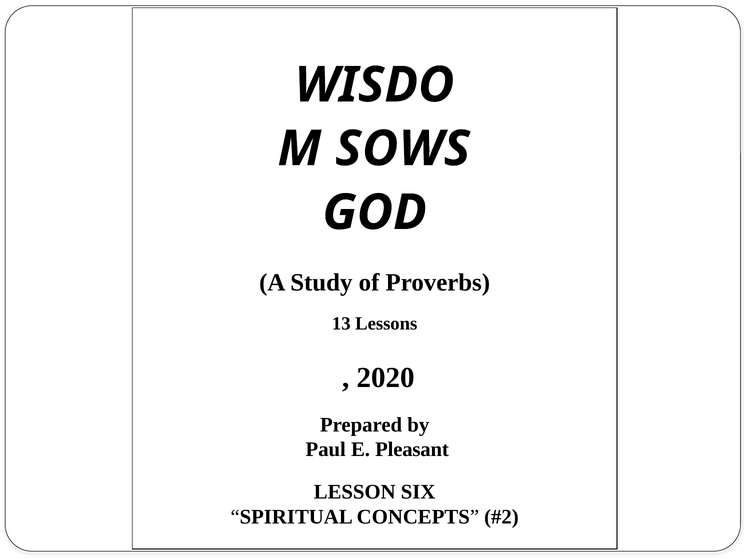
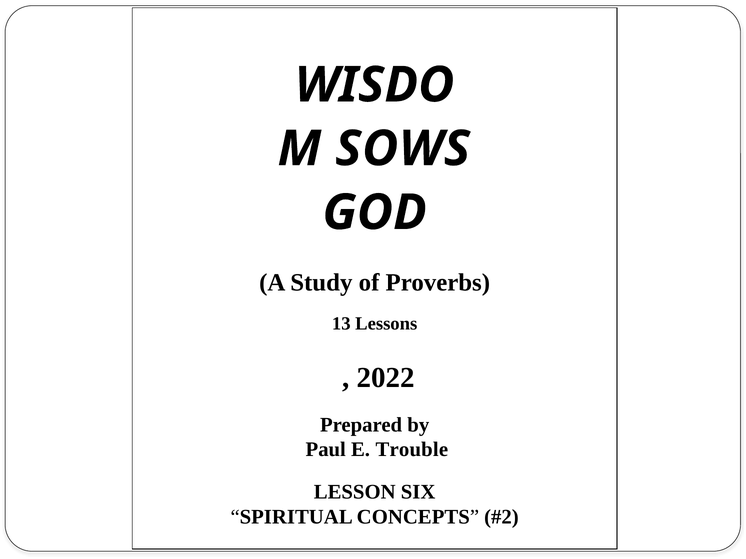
2020: 2020 -> 2022
Pleasant: Pleasant -> Trouble
